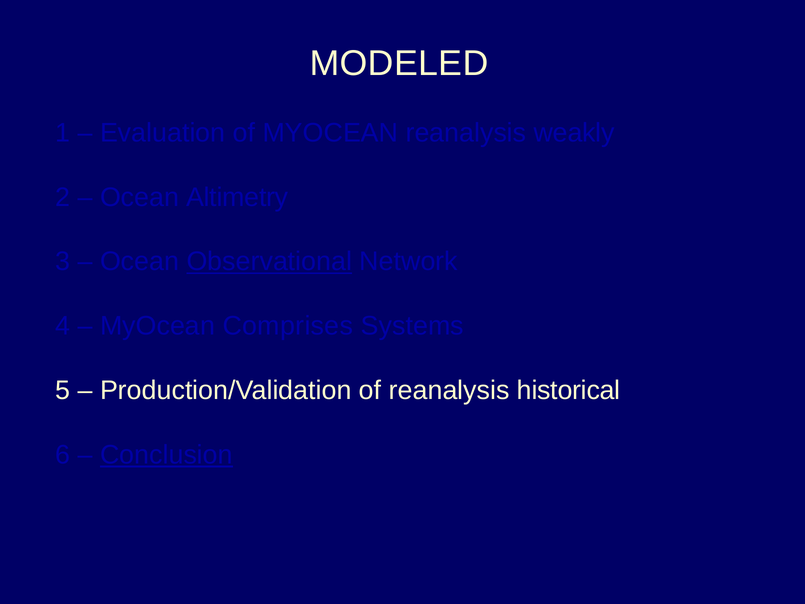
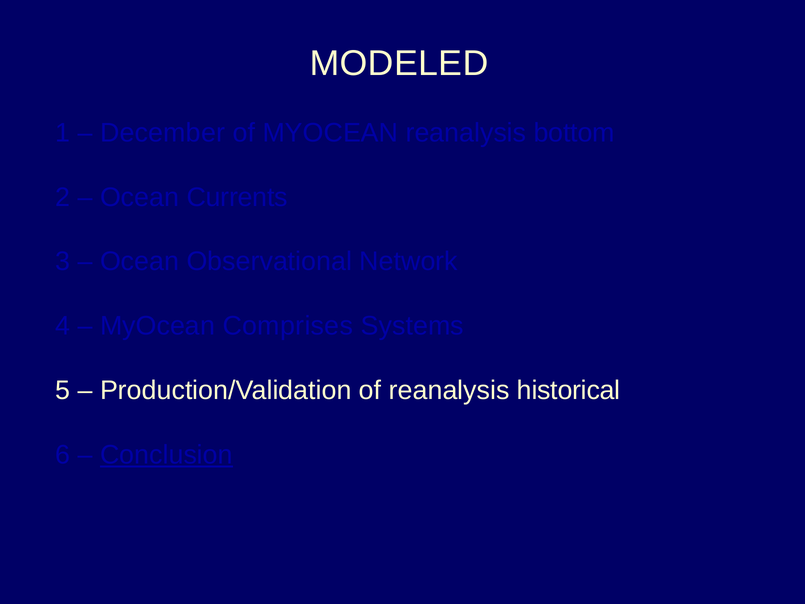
Evaluation: Evaluation -> December
weakly: weakly -> bottom
Altimetry: Altimetry -> Currents
Observational underline: present -> none
